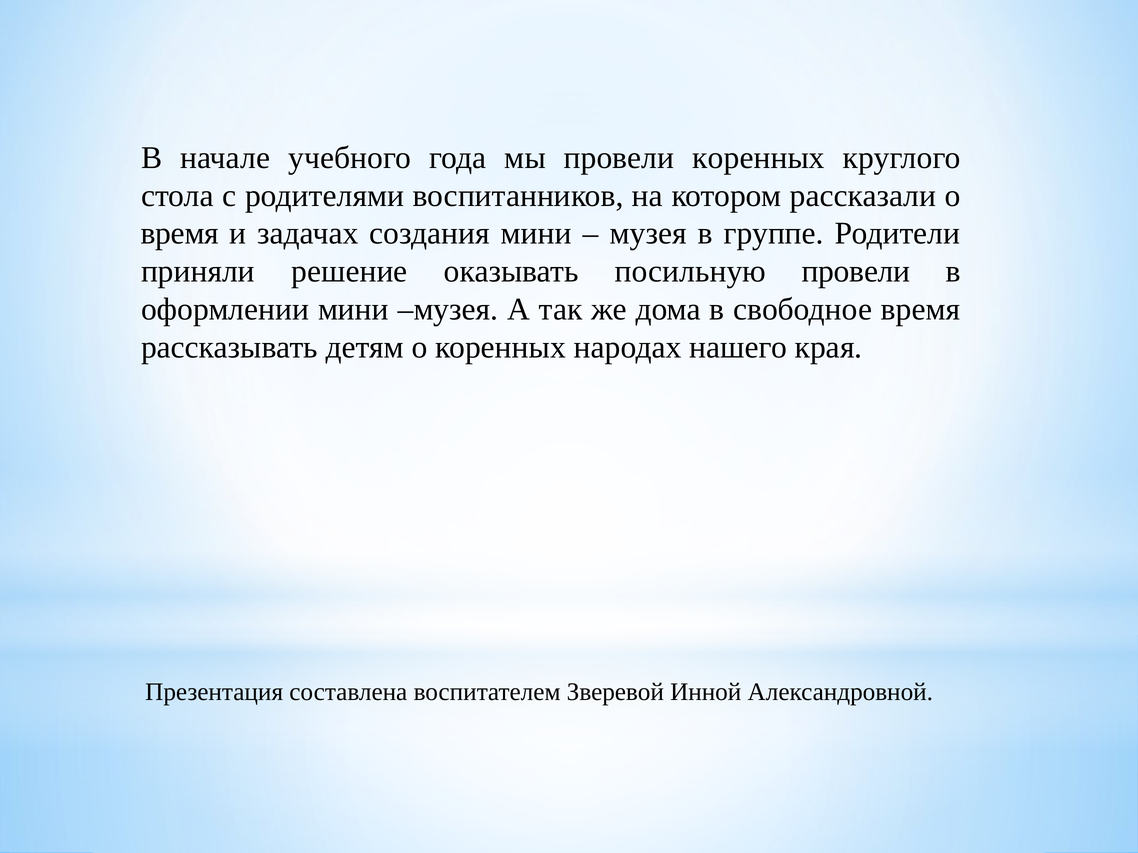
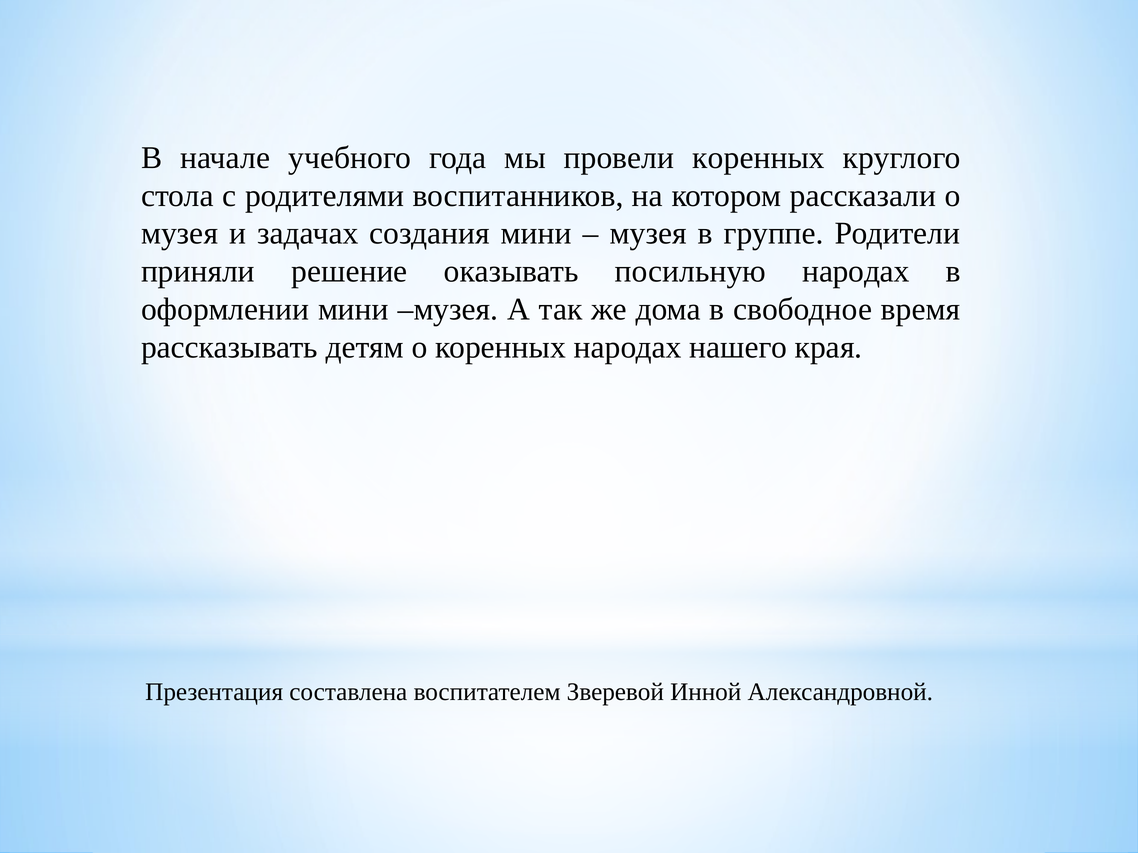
время at (180, 234): время -> музея
посильную провели: провели -> народах
